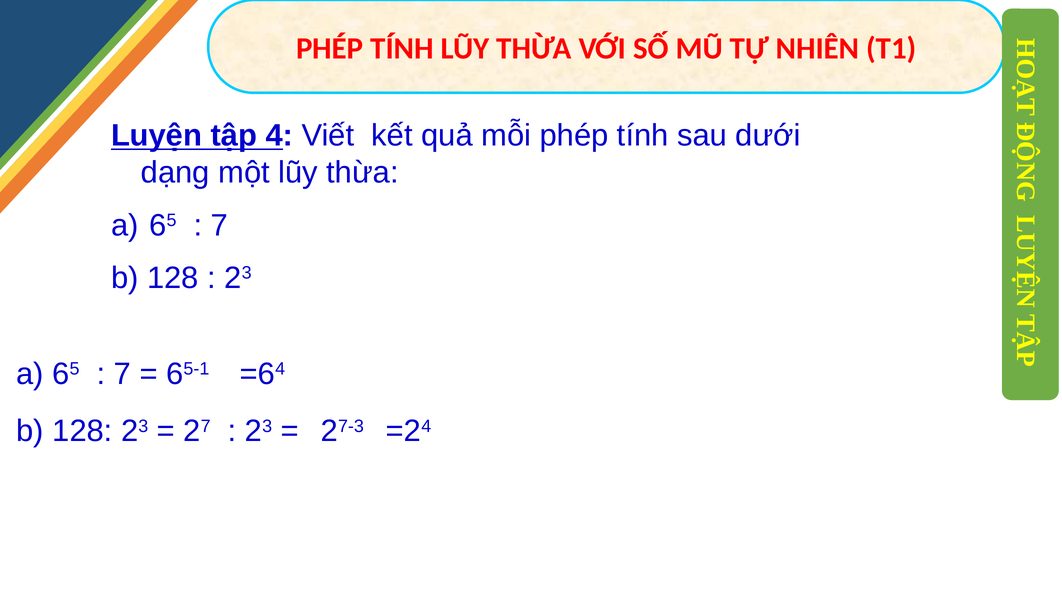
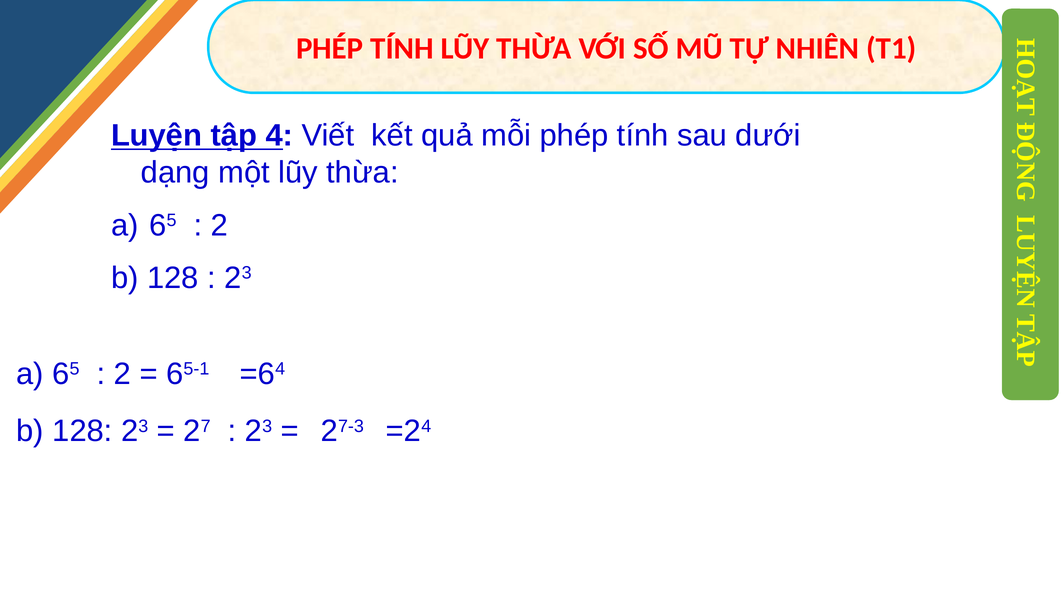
7 at (219, 226): 7 -> 2
7 at (122, 374): 7 -> 2
